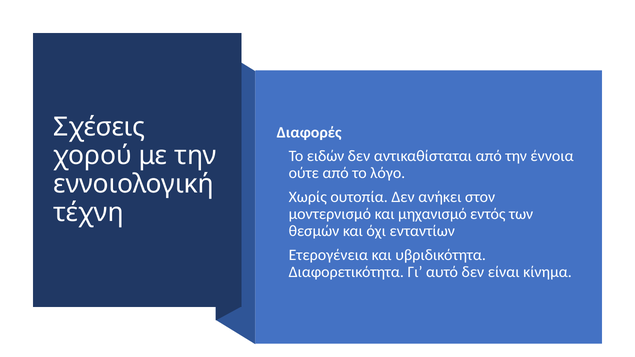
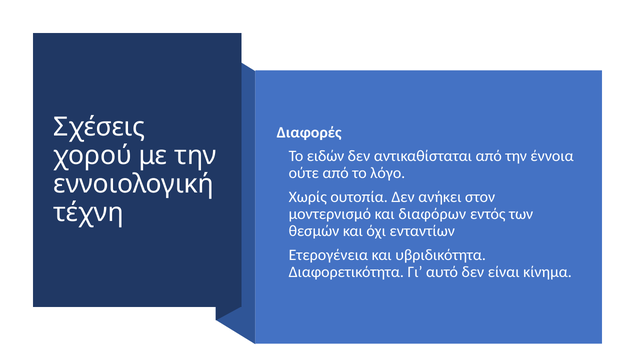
μηχανισμό: μηχανισμό -> διαφόρων
